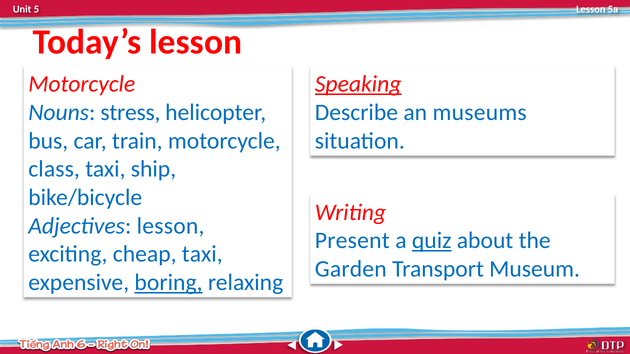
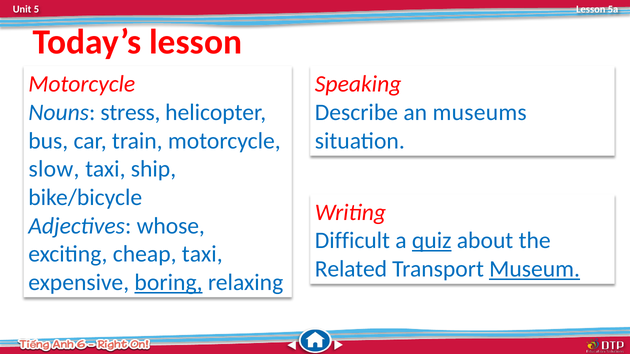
Speaking underline: present -> none
class: class -> slow
Adjectives lesson: lesson -> whose
Present: Present -> Difficult
Garden: Garden -> Related
Museum underline: none -> present
